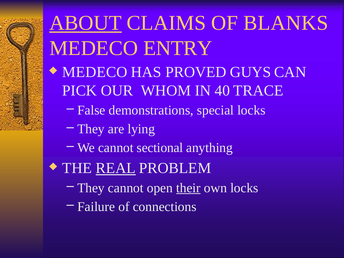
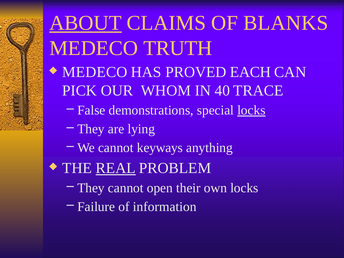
ENTRY: ENTRY -> TRUTH
GUYS: GUYS -> EACH
locks at (251, 110) underline: none -> present
sectional: sectional -> keyways
their underline: present -> none
connections: connections -> information
